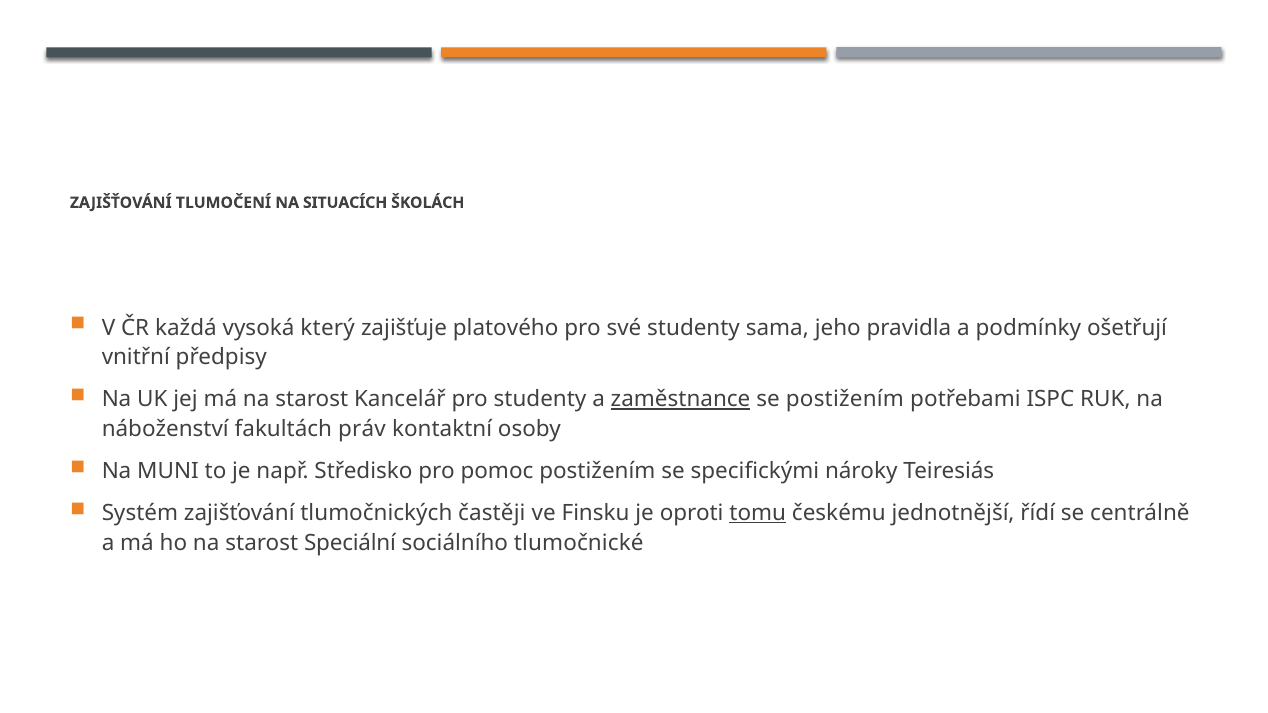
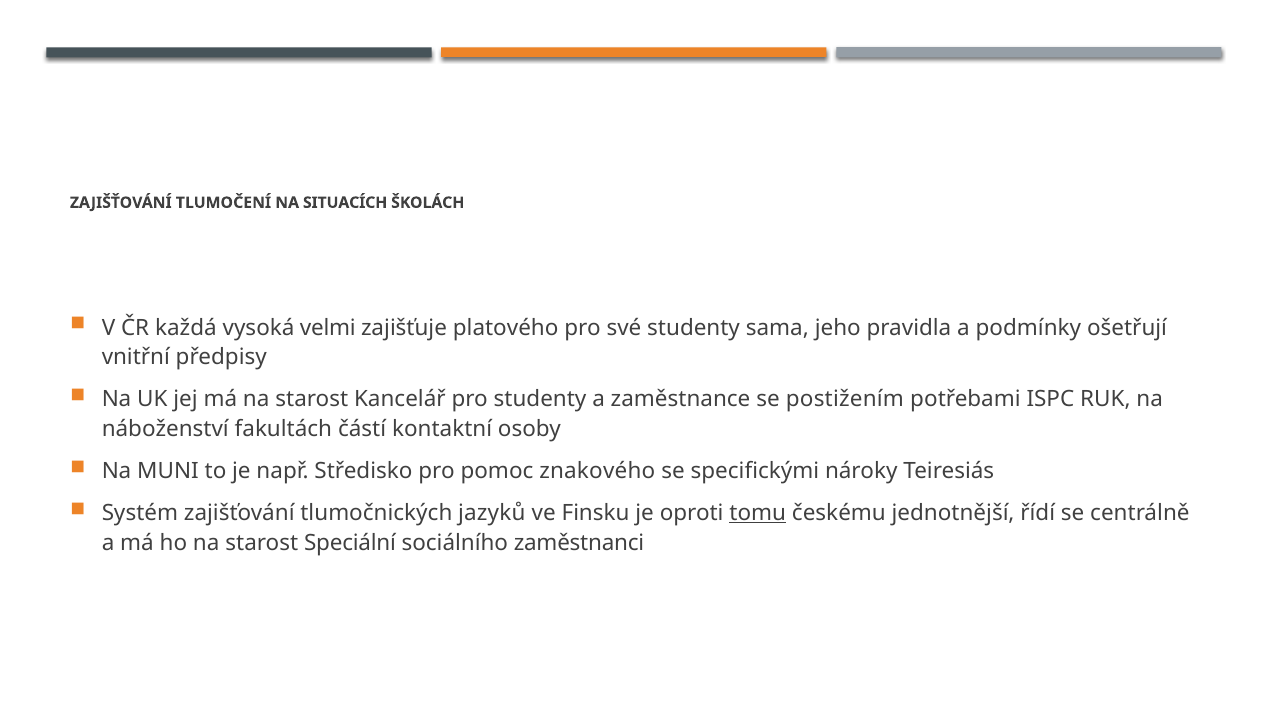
který: který -> velmi
zaměstnance underline: present -> none
práv: práv -> částí
pomoc postižením: postižením -> znakového
častěji: častěji -> jazyků
tlumočnické: tlumočnické -> zaměstnanci
